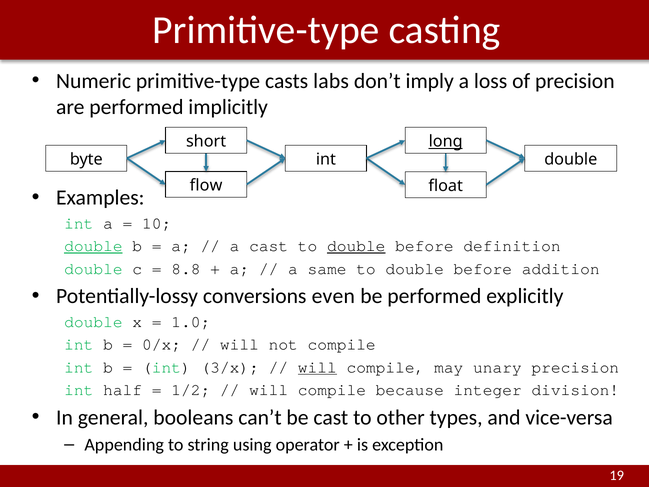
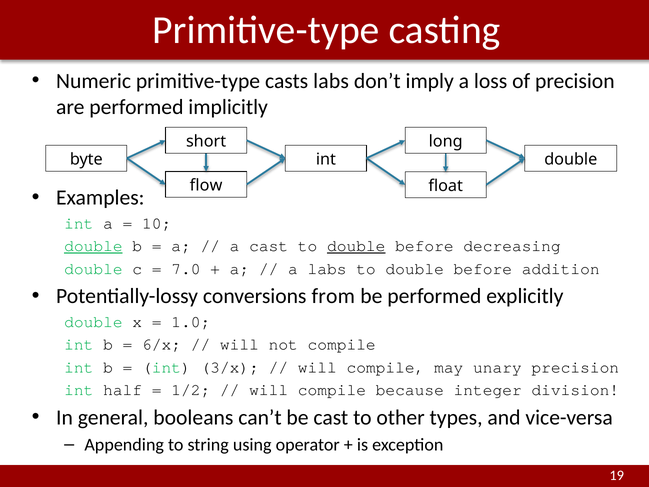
long underline: present -> none
definition: definition -> decreasing
8.8: 8.8 -> 7.0
a same: same -> labs
even: even -> from
0/x: 0/x -> 6/x
will at (317, 367) underline: present -> none
